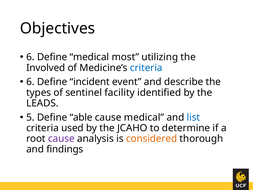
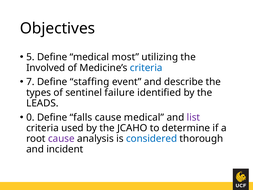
6 at (30, 57): 6 -> 5
6 at (30, 82): 6 -> 7
incident: incident -> staffing
facility: facility -> failure
5: 5 -> 0
able: able -> falls
list colour: blue -> purple
considered colour: orange -> blue
findings: findings -> incident
